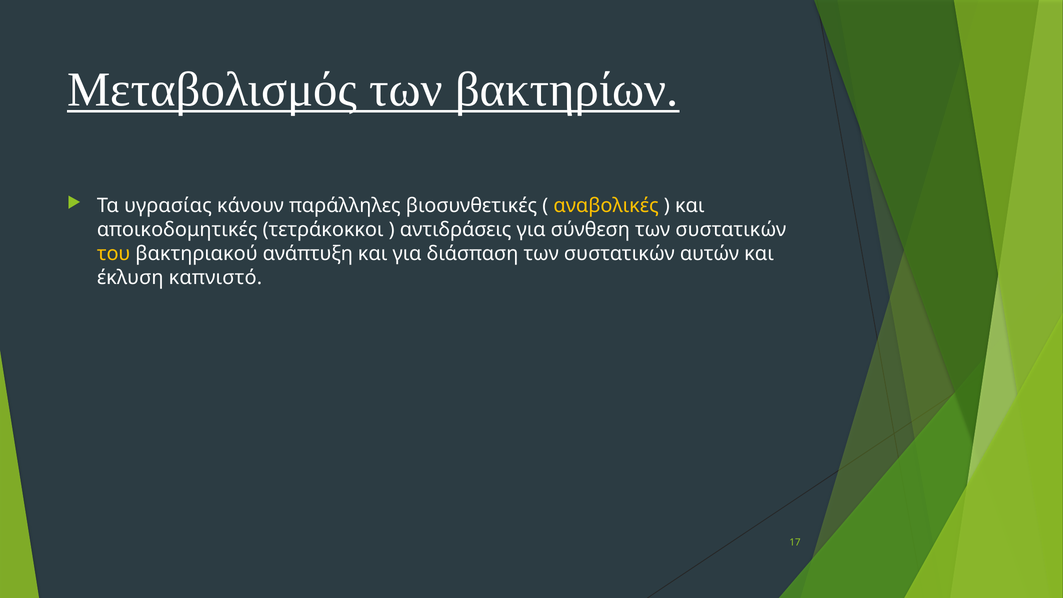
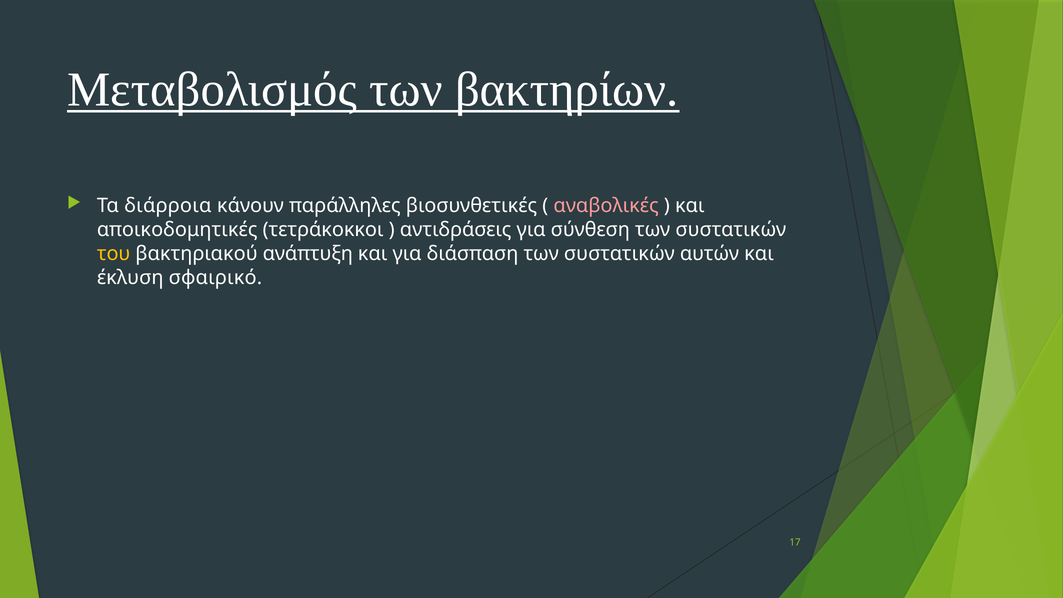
υγρασίας: υγρασίας -> διάρροια
αναβολικές colour: yellow -> pink
καπνιστό: καπνιστό -> σφαιρικό
